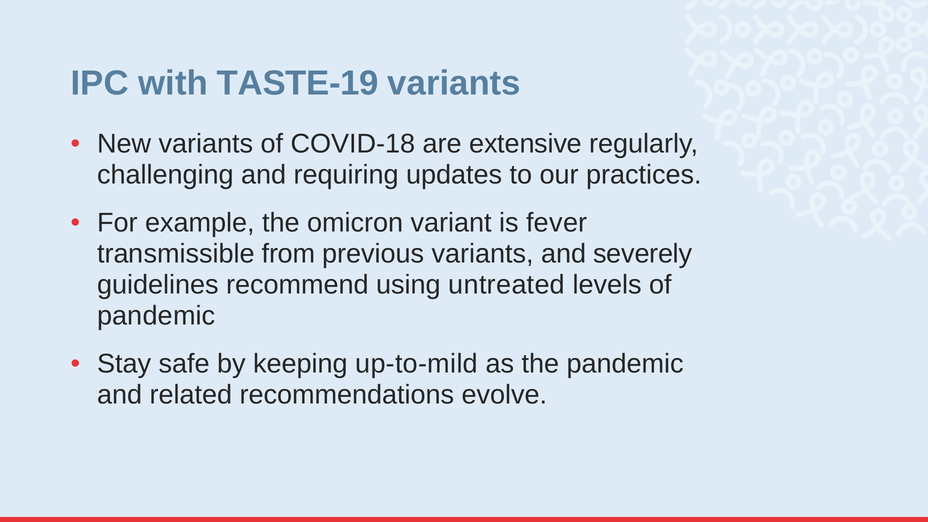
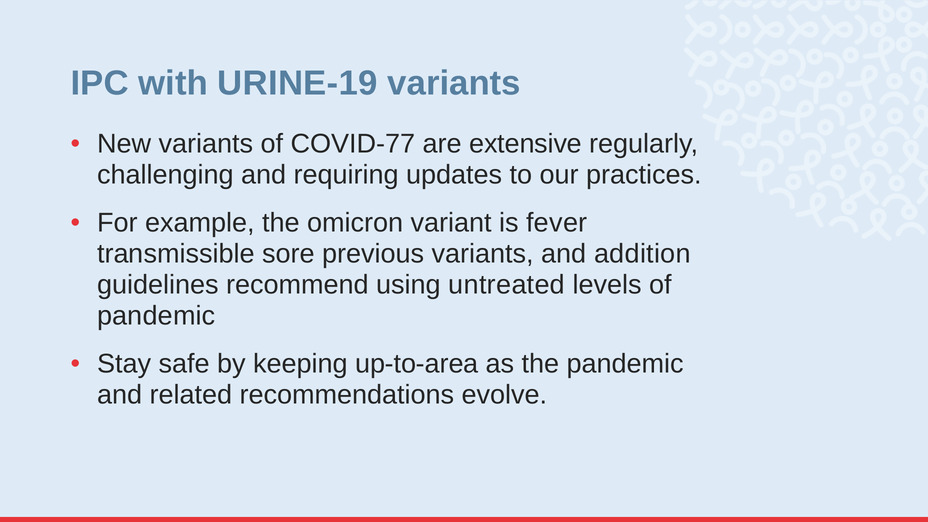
TASTE-19: TASTE-19 -> URINE-19
COVID-18: COVID-18 -> COVID-77
from: from -> sore
severely: severely -> addition
up-to-mild: up-to-mild -> up-to-area
